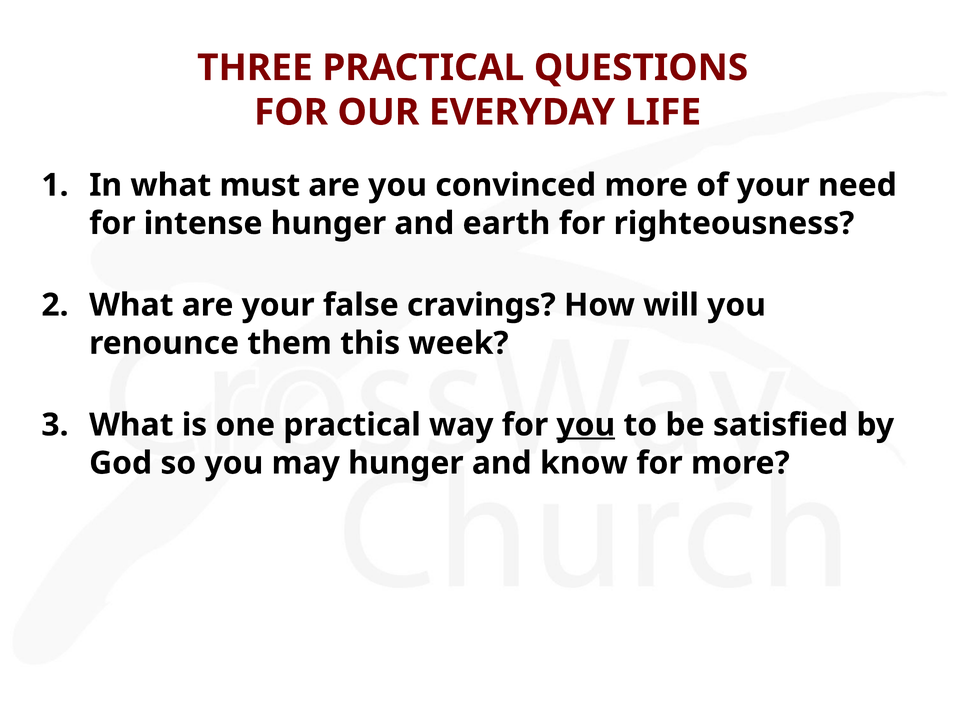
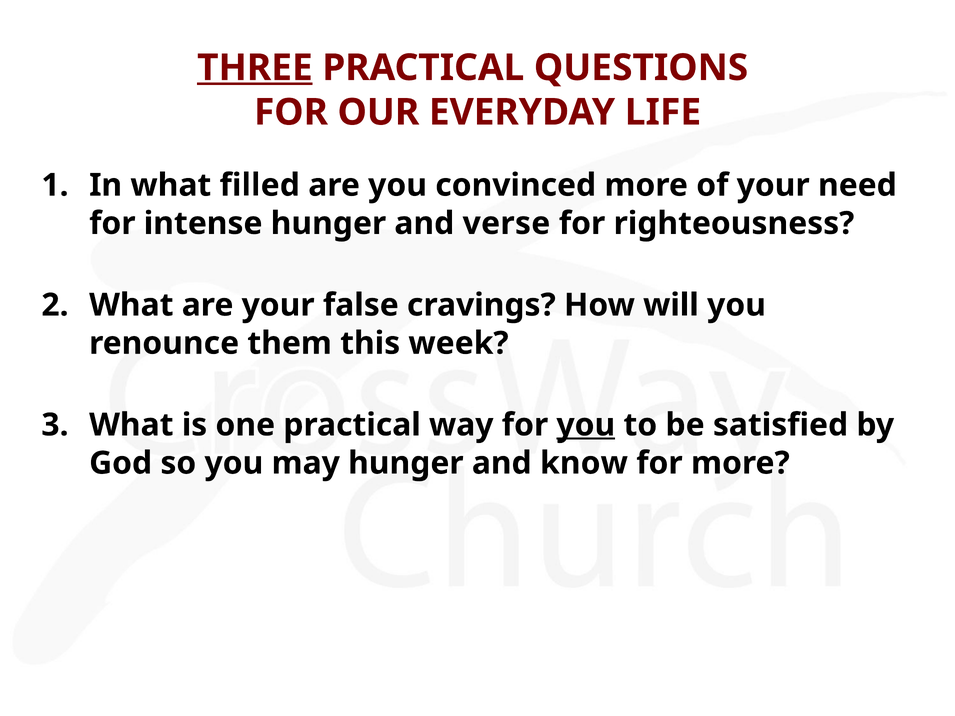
THREE underline: none -> present
must: must -> filled
earth: earth -> verse
